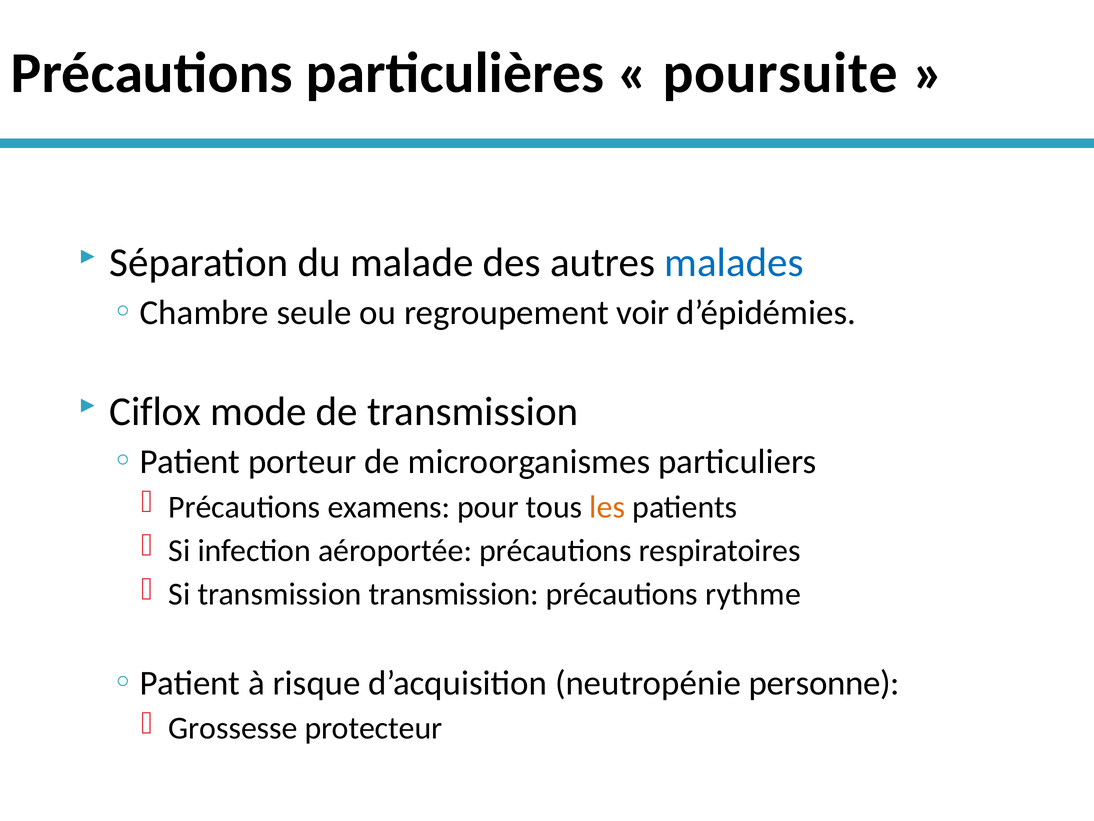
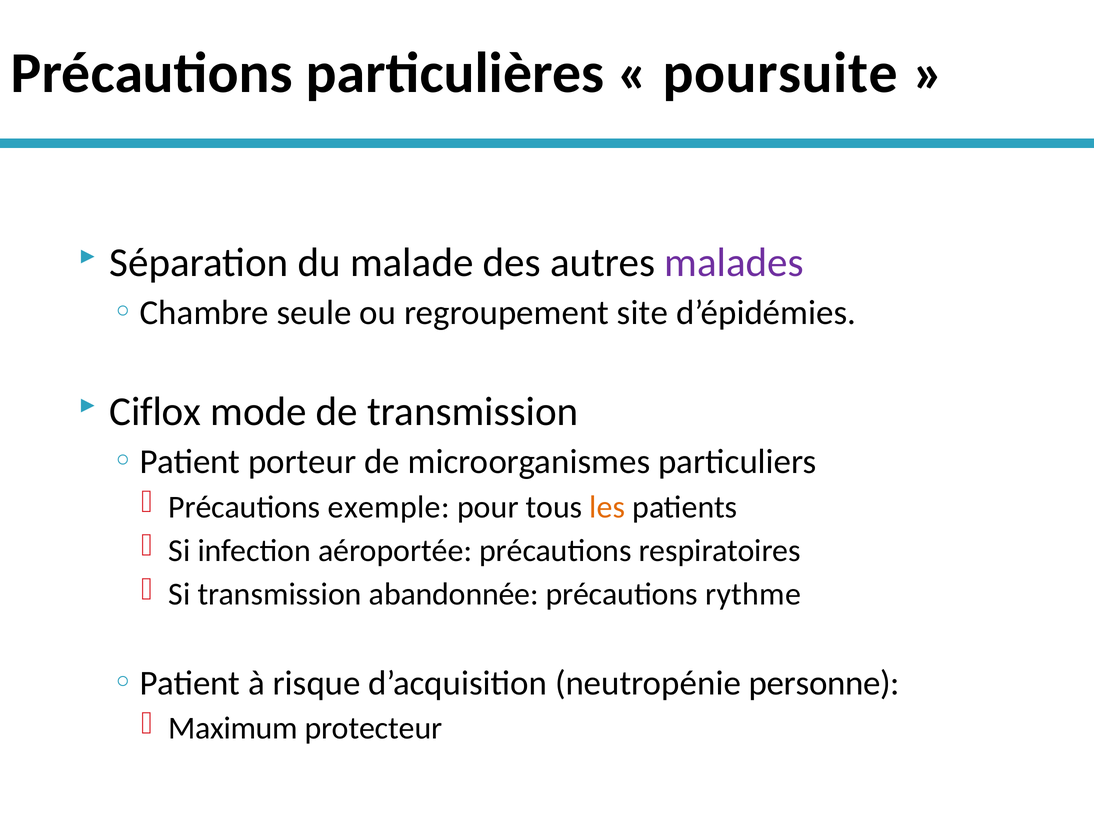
malades colour: blue -> purple
voir: voir -> site
examens: examens -> exemple
transmission transmission: transmission -> abandonnée
Grossesse: Grossesse -> Maximum
